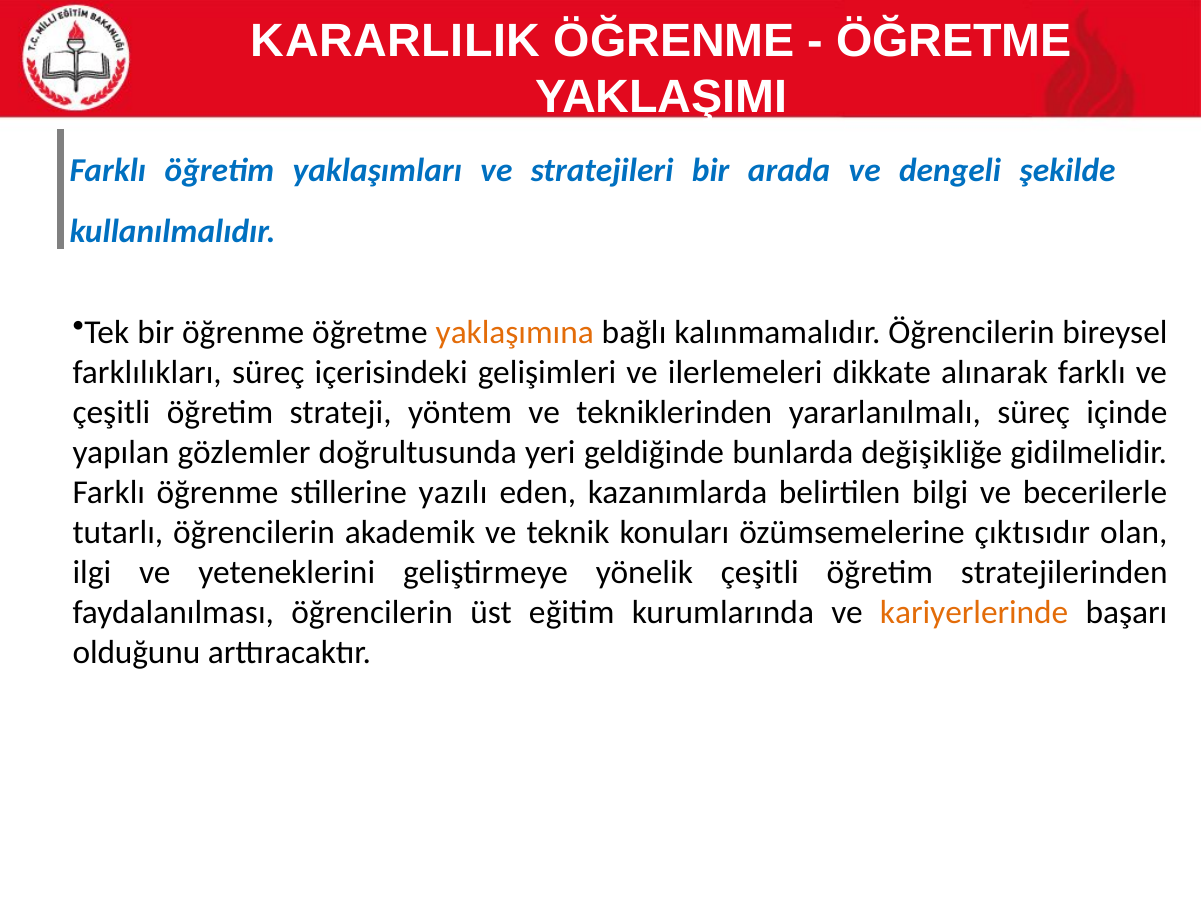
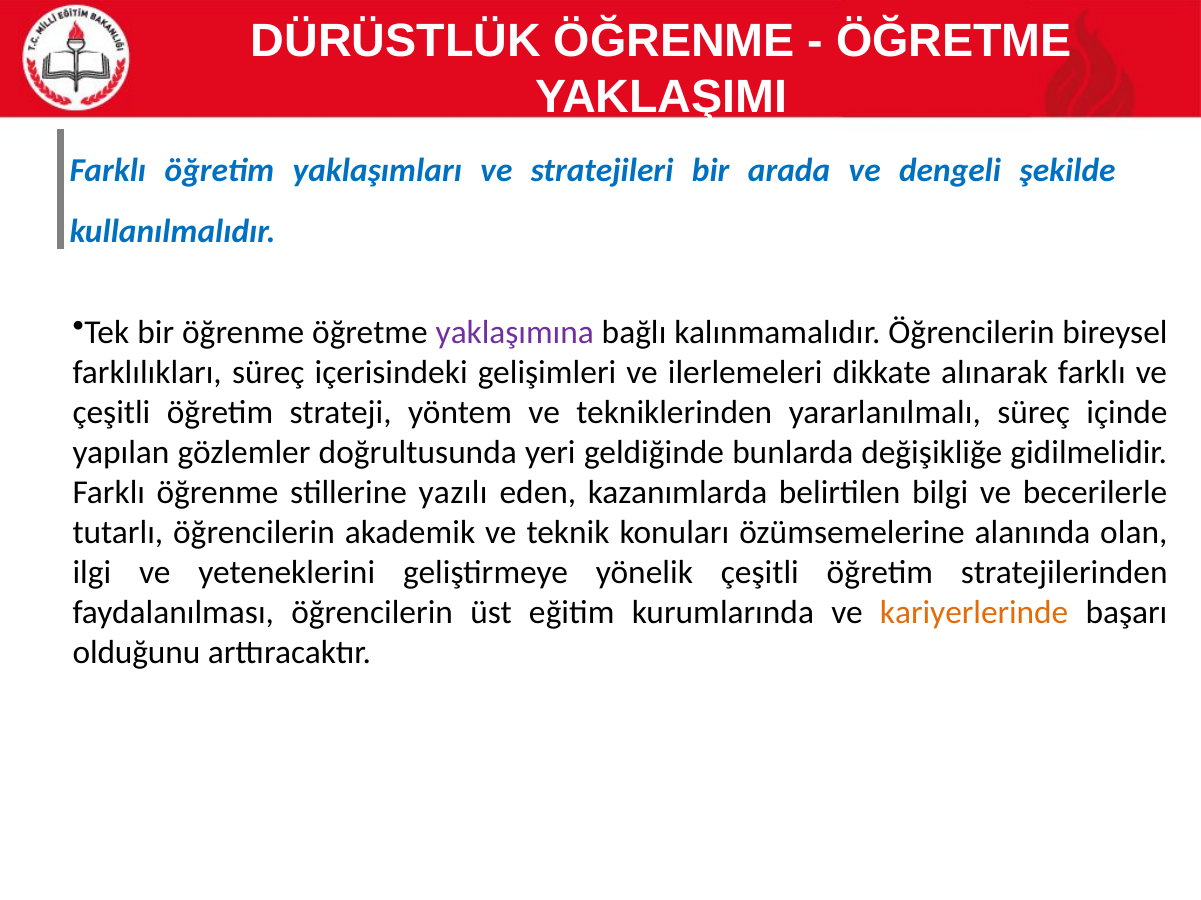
KARARLILIK: KARARLILIK -> DÜRÜSTLÜK
yaklaşımına colour: orange -> purple
çıktısıdır: çıktısıdır -> alanında
